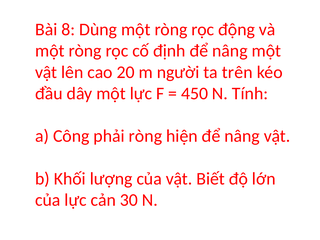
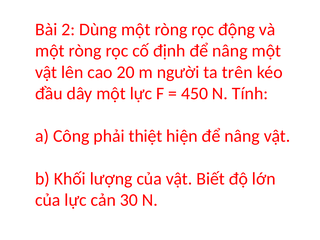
8: 8 -> 2
phải ròng: ròng -> thiệt
